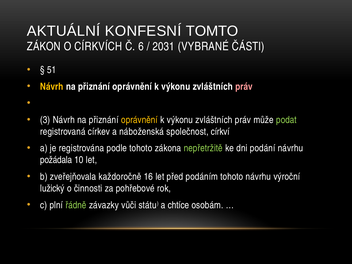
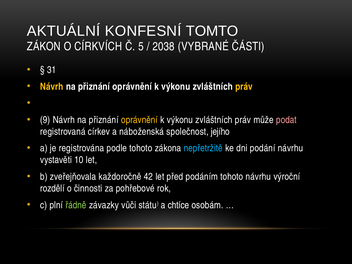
6: 6 -> 5
2031: 2031 -> 2038
51: 51 -> 31
práv at (244, 87) colour: pink -> yellow
3: 3 -> 9
podat colour: light green -> pink
církví: církví -> jejího
nepřetržitě colour: light green -> light blue
požádala: požádala -> vystavěti
16: 16 -> 42
lužický: lužický -> rozdělí
